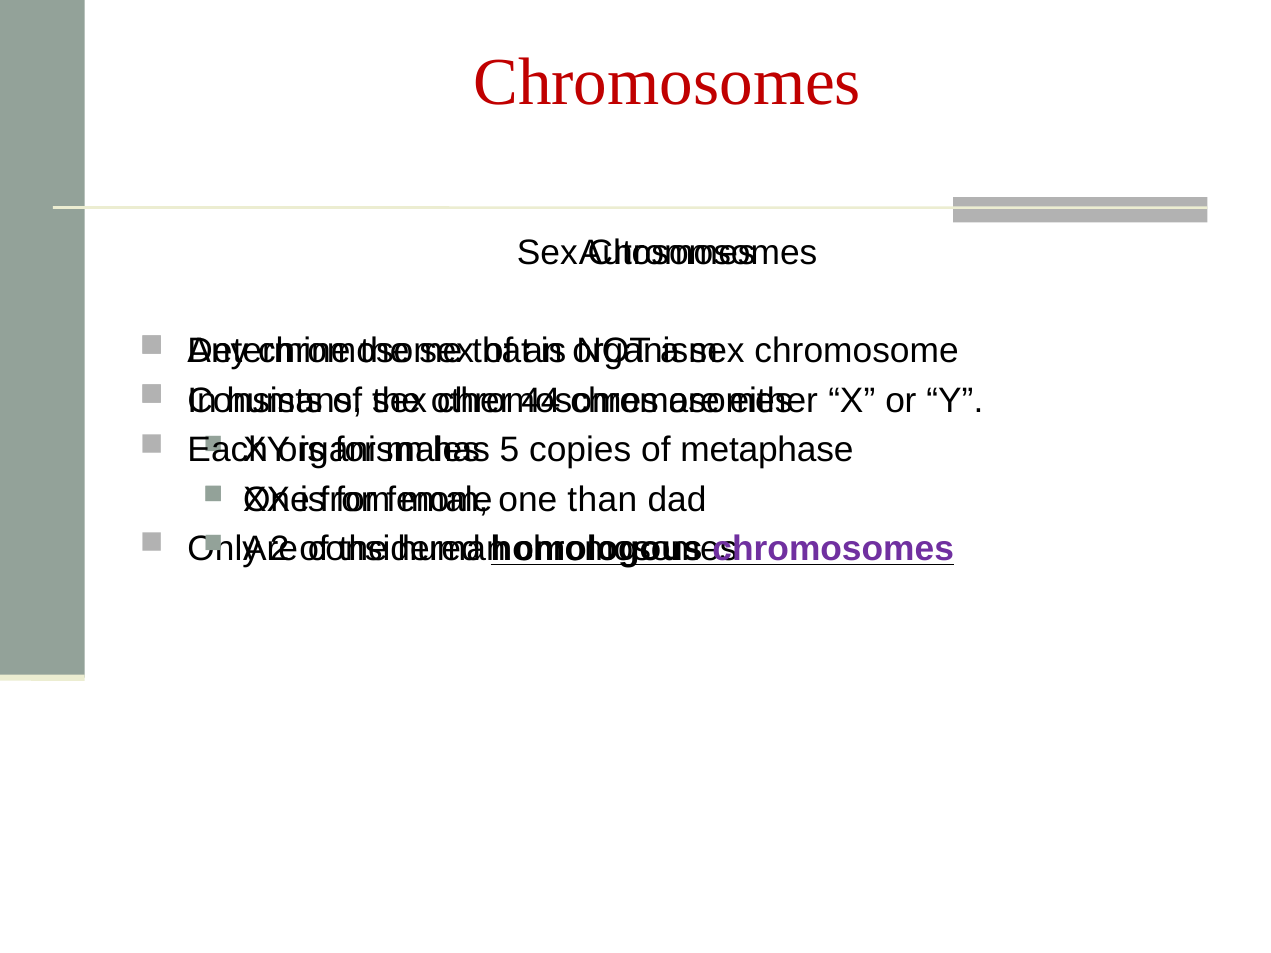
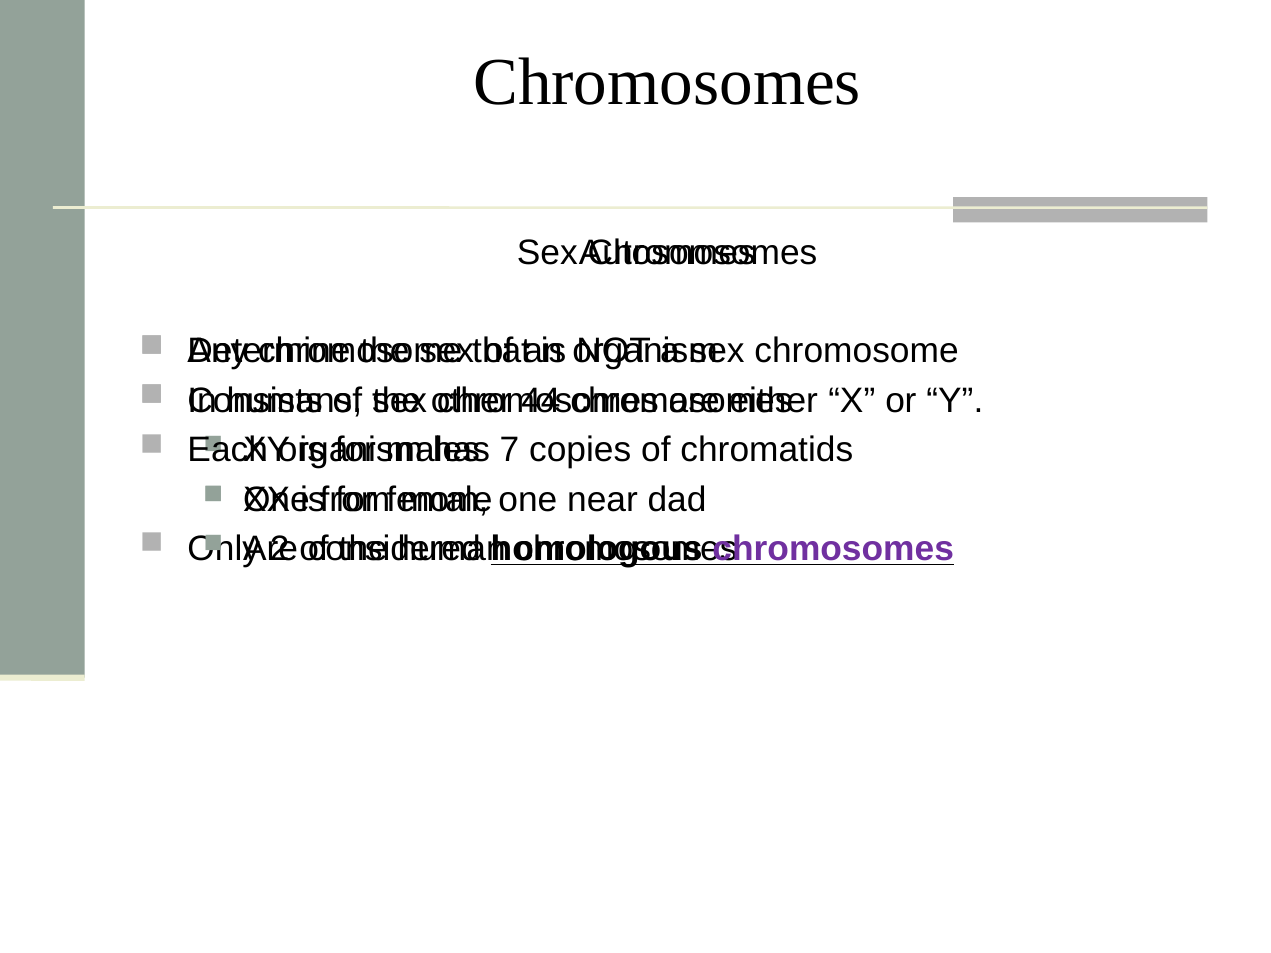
Chromosomes at (667, 82) colour: red -> black
5: 5 -> 7
metaphase: metaphase -> chromatids
than: than -> near
